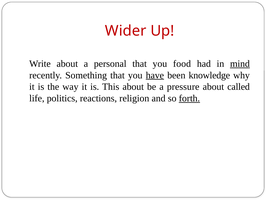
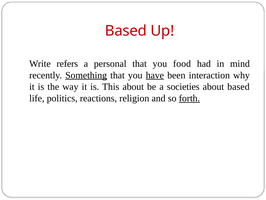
Wider at (126, 31): Wider -> Based
Write about: about -> refers
mind underline: present -> none
Something underline: none -> present
knowledge: knowledge -> interaction
pressure: pressure -> societies
about called: called -> based
